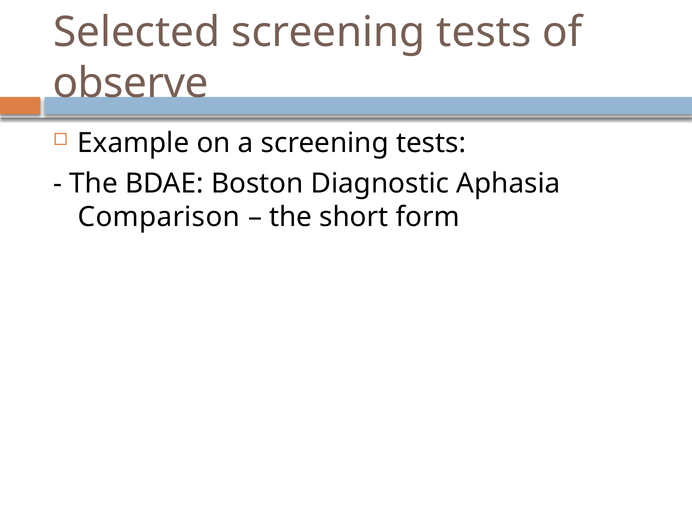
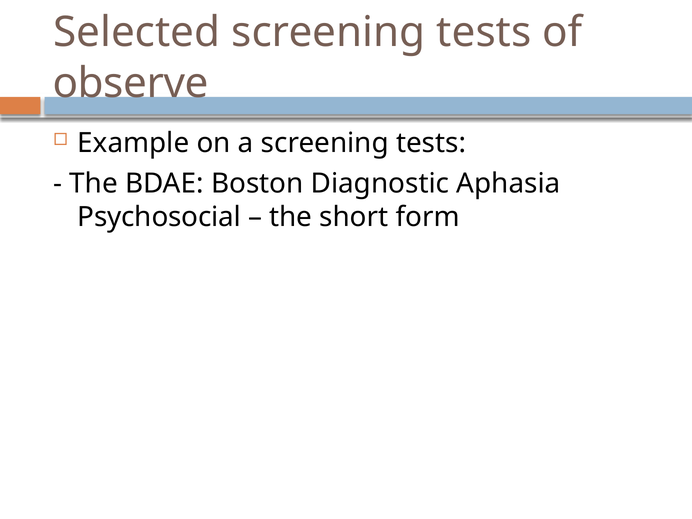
Comparison: Comparison -> Psychosocial
